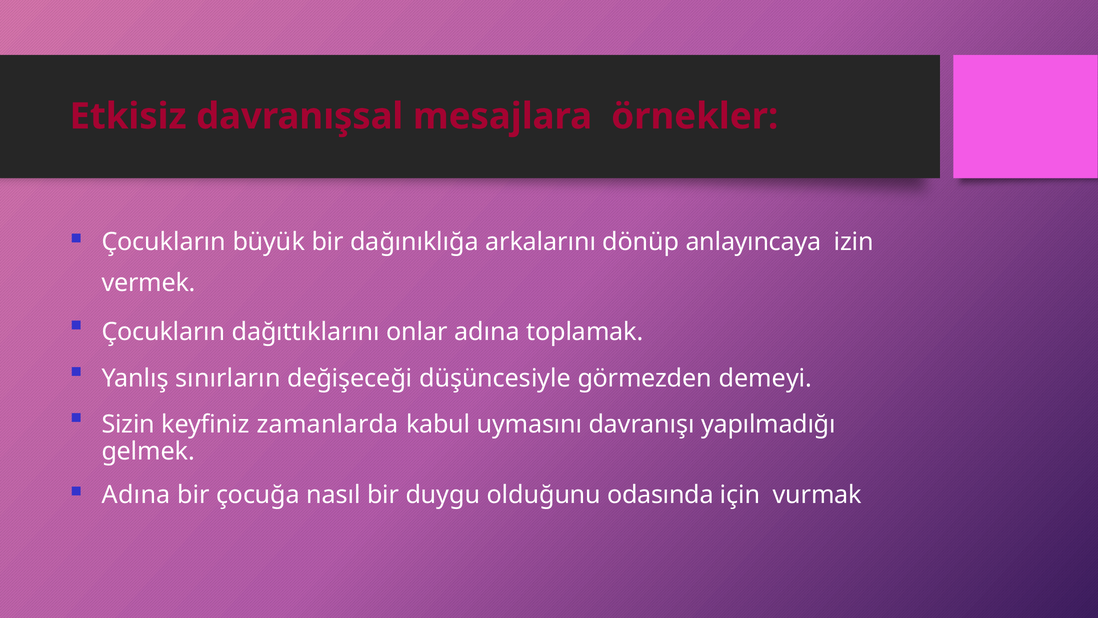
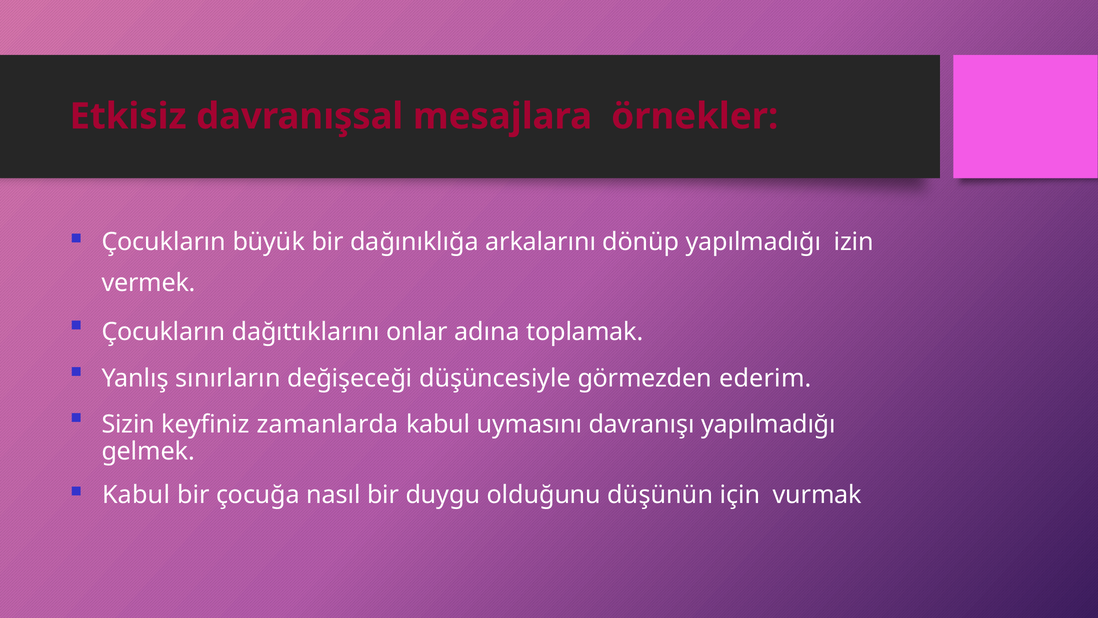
dönüp anlayıncaya: anlayıncaya -> yapılmadığı
demeyi: demeyi -> ederim
Adına at (136, 494): Adına -> Kabul
odasında: odasında -> düşünün
